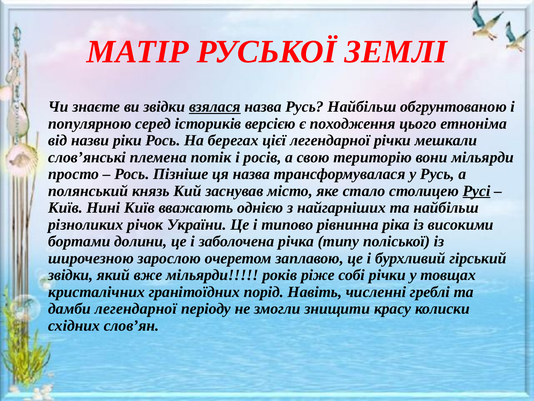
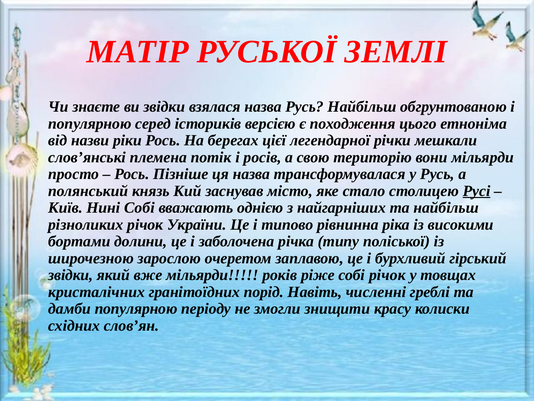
взялася underline: present -> none
Нині Київ: Київ -> Собі
собі річки: річки -> річок
дамби легендарної: легендарної -> популярною
